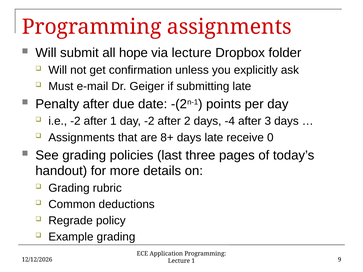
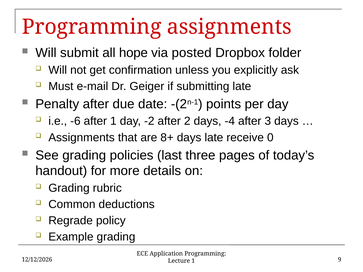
via lecture: lecture -> posted
i.e -2: -2 -> -6
